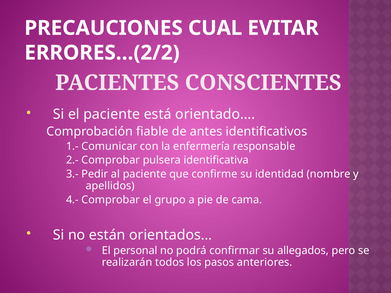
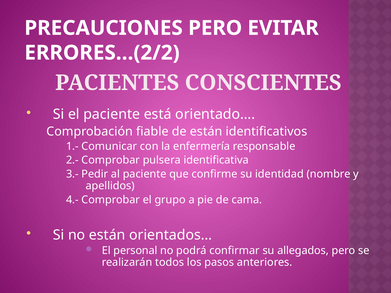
PRECAUCIONES CUAL: CUAL -> PERO
de antes: antes -> están
